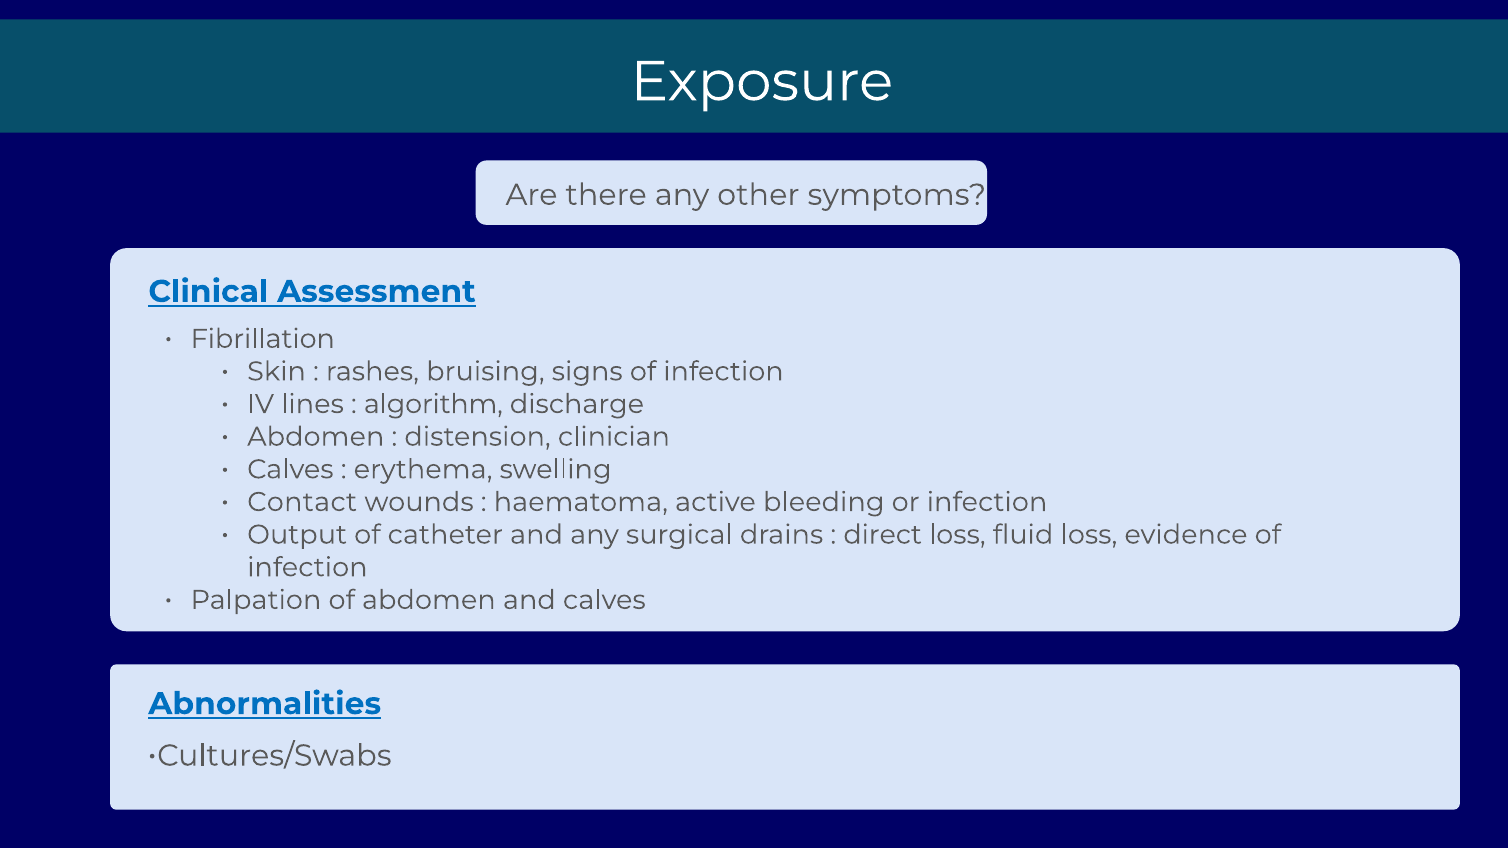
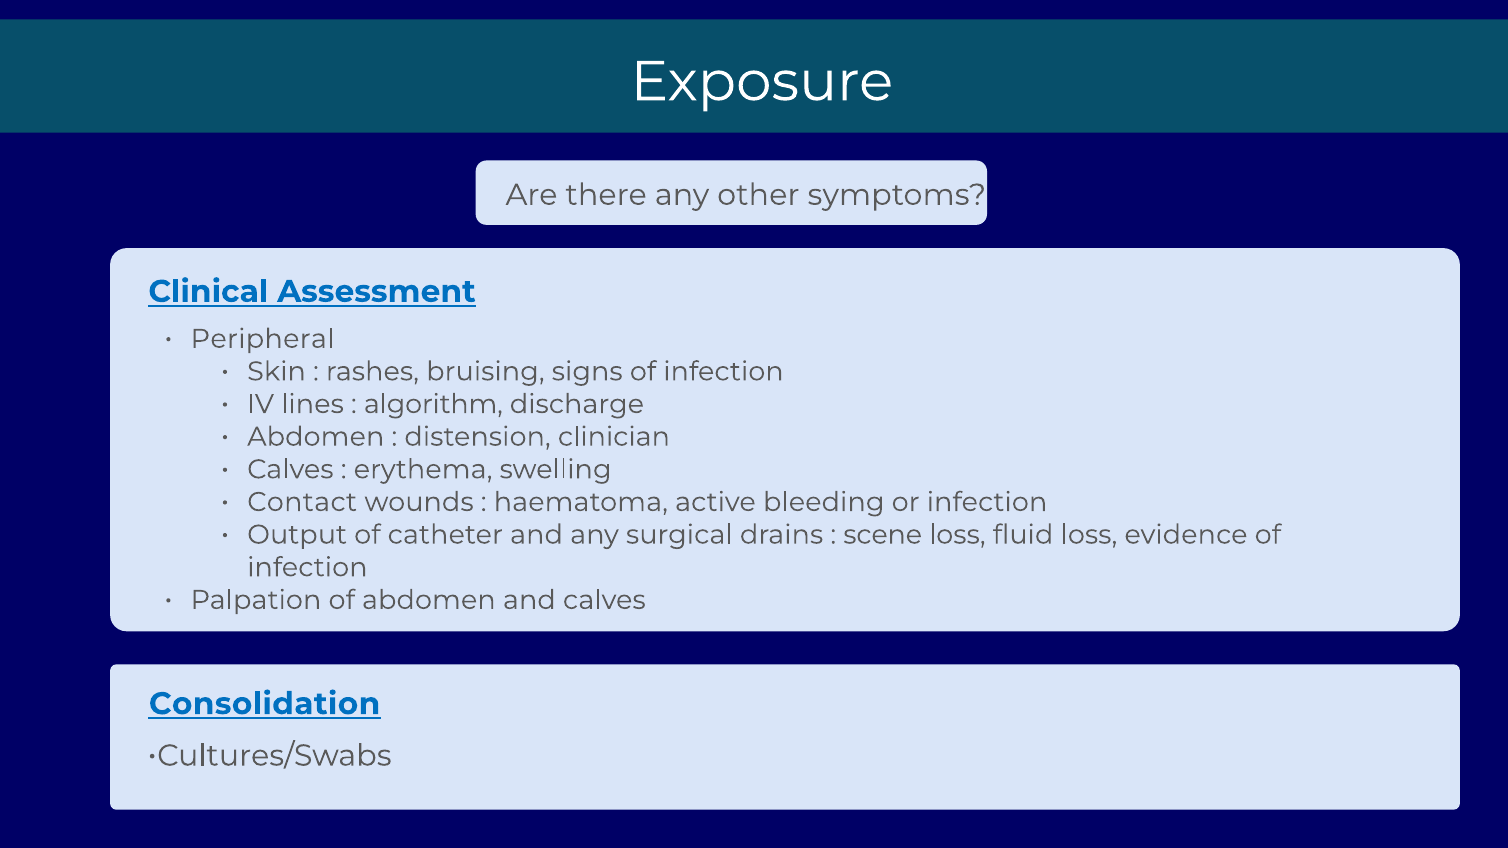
Fibrillation: Fibrillation -> Peripheral
direct: direct -> scene
Abnormalities: Abnormalities -> Consolidation
